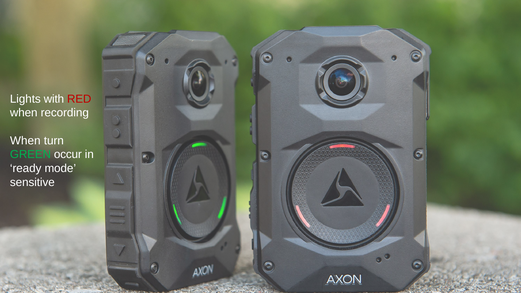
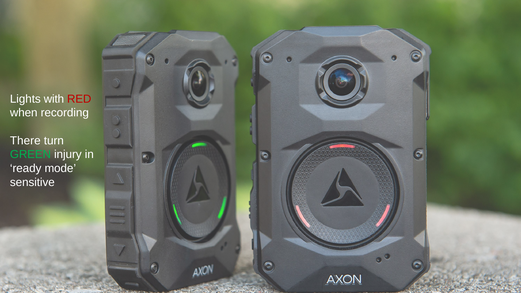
When at (25, 141): When -> There
occur: occur -> injury
